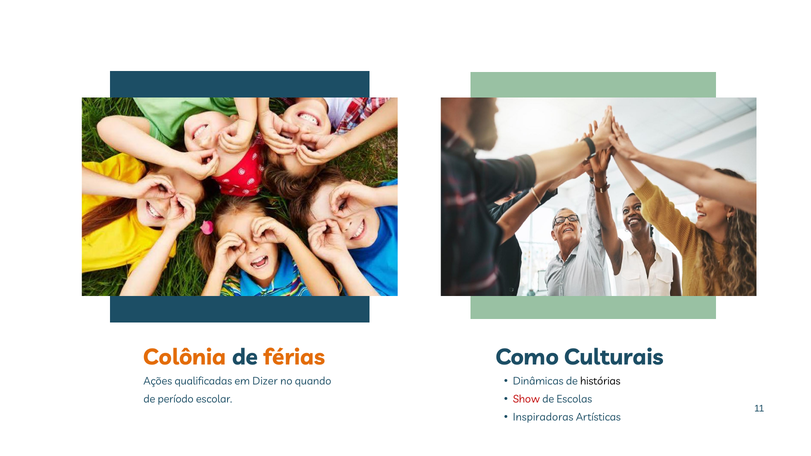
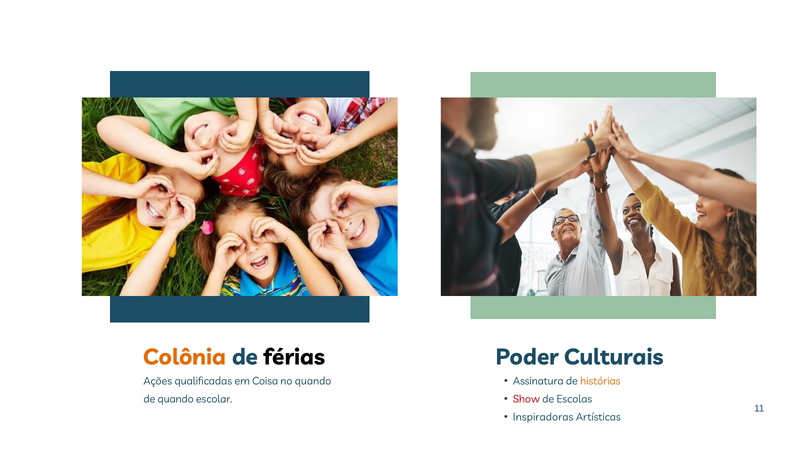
férias colour: orange -> black
Como: Como -> Poder
Dinâmicas: Dinâmicas -> Assinatura
histórias colour: black -> orange
Dizer: Dizer -> Coisa
de período: período -> quando
